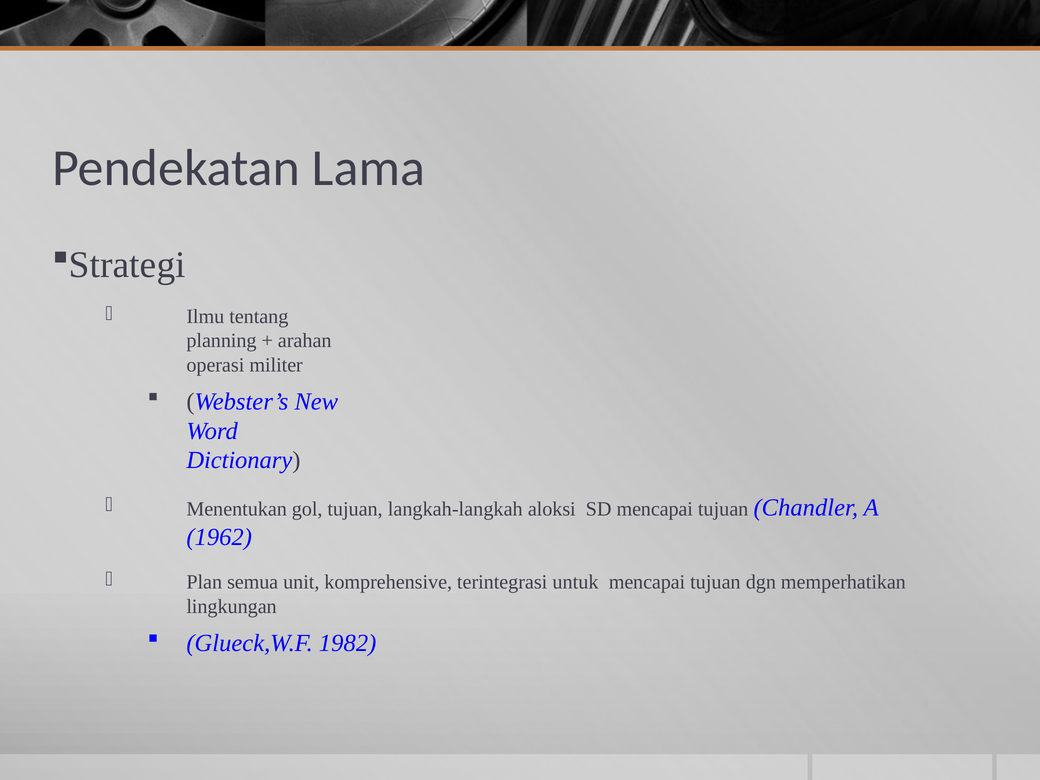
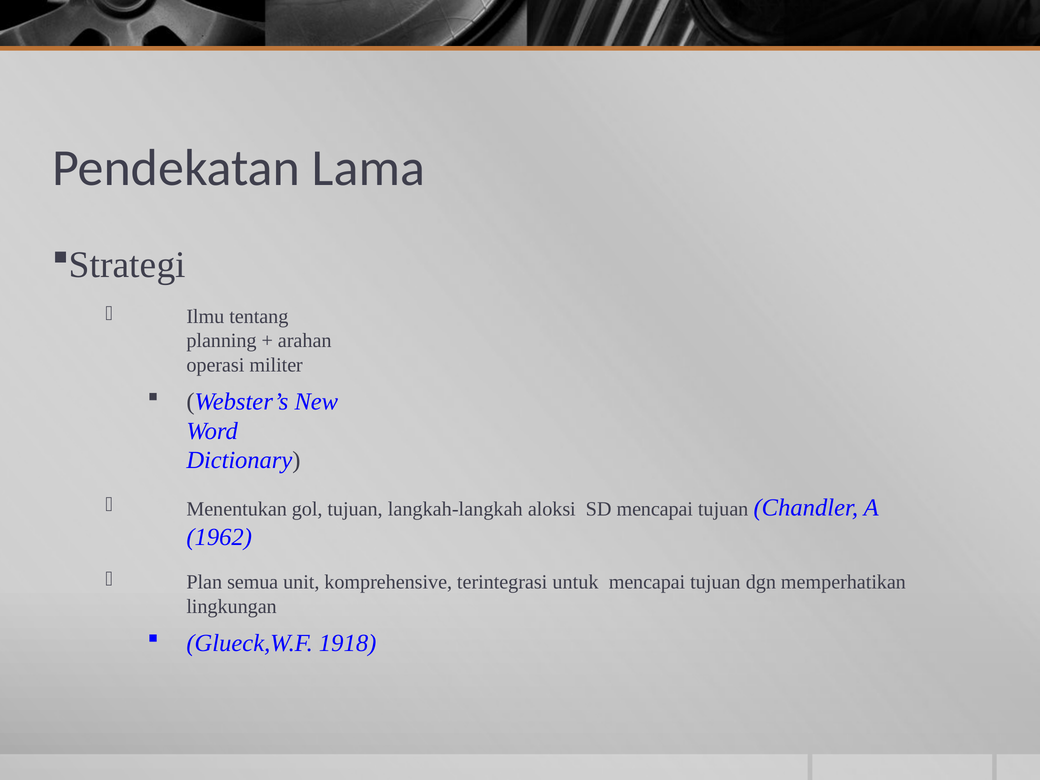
1982: 1982 -> 1918
